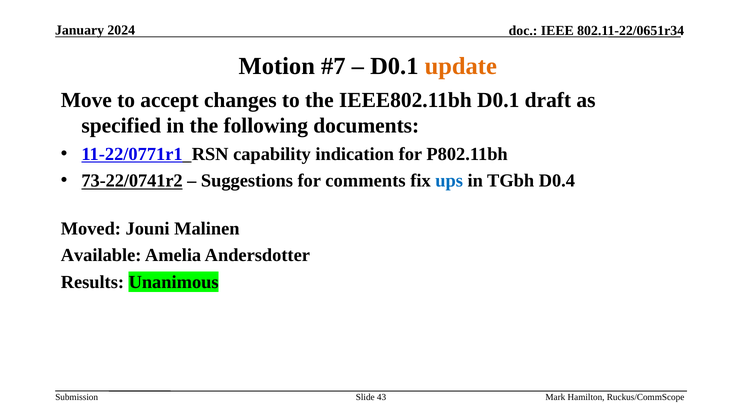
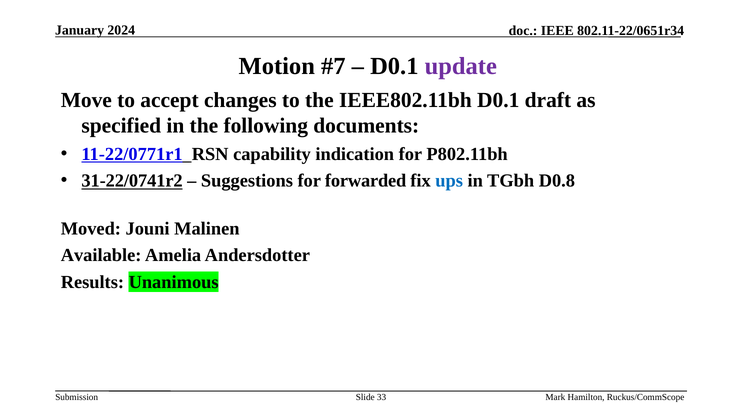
update colour: orange -> purple
73-22/0741r2: 73-22/0741r2 -> 31-22/0741r2
comments: comments -> forwarded
D0.4: D0.4 -> D0.8
43: 43 -> 33
